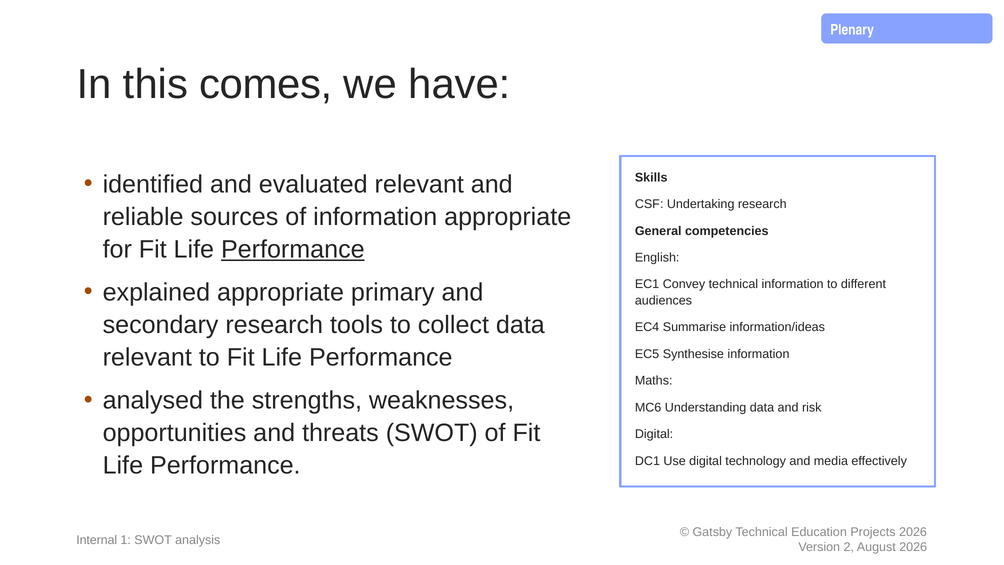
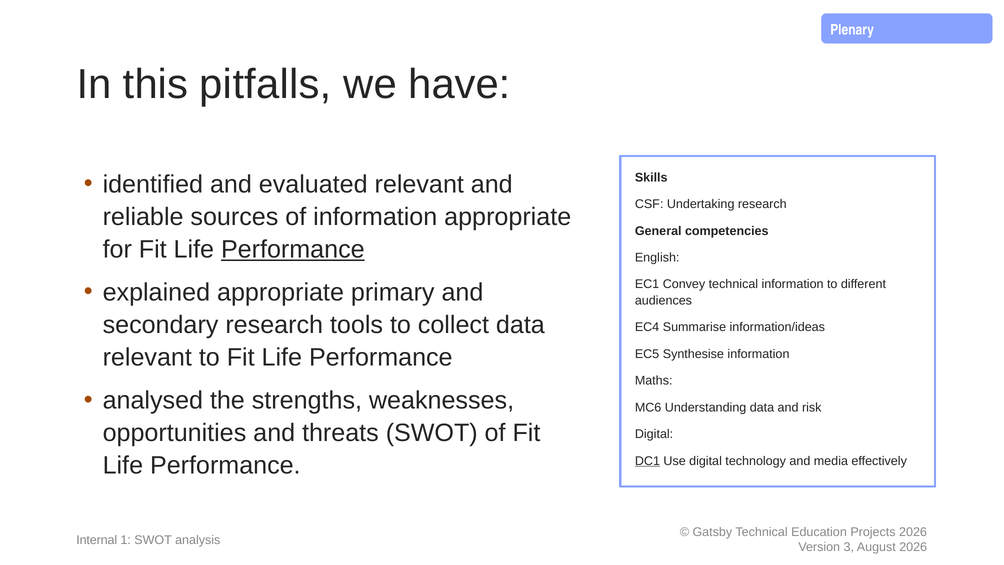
comes: comes -> pitfalls
DC1 underline: none -> present
2: 2 -> 3
